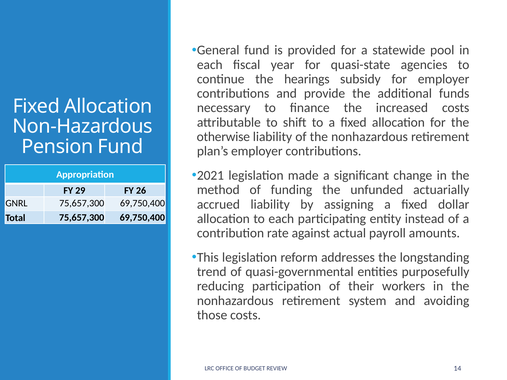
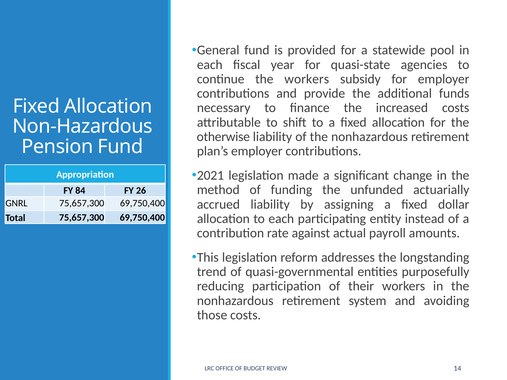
the hearings: hearings -> workers
29: 29 -> 84
